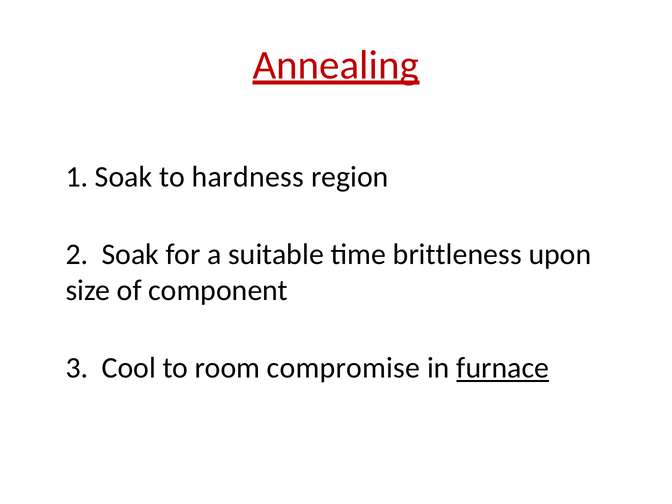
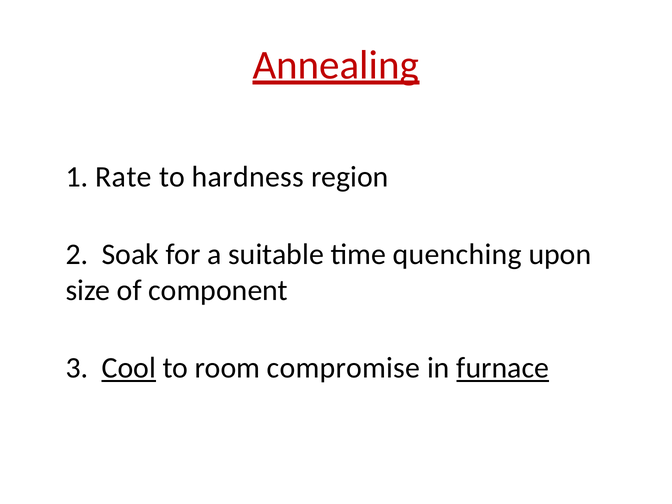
1 Soak: Soak -> Rate
brittleness: brittleness -> quenching
Cool underline: none -> present
